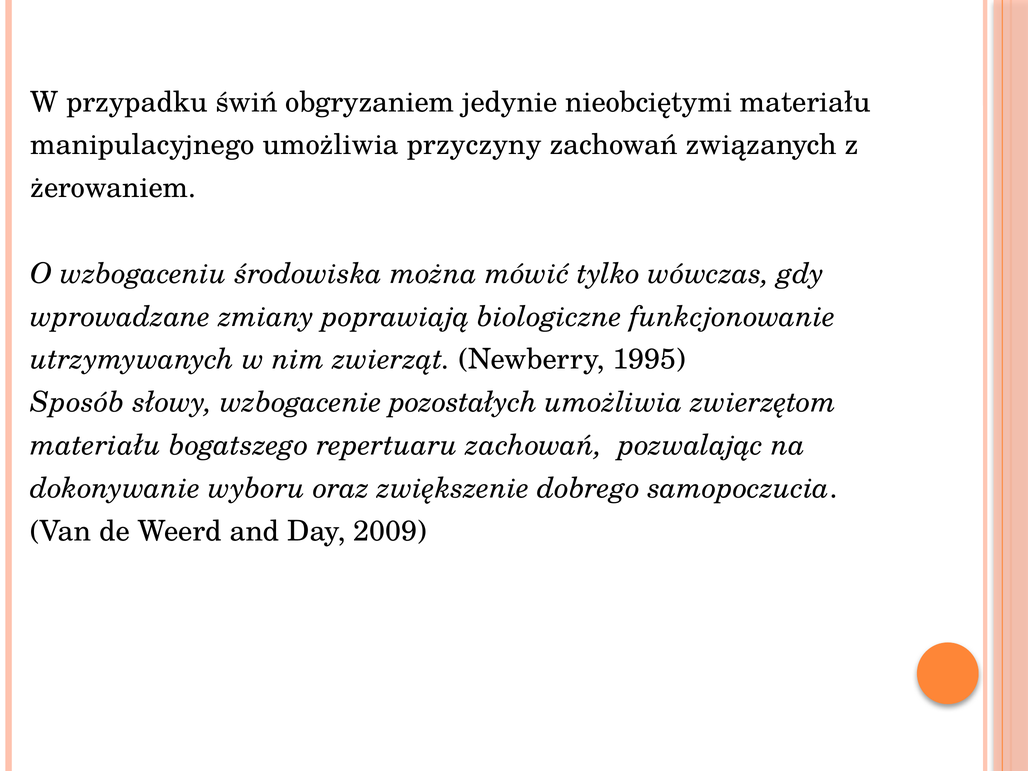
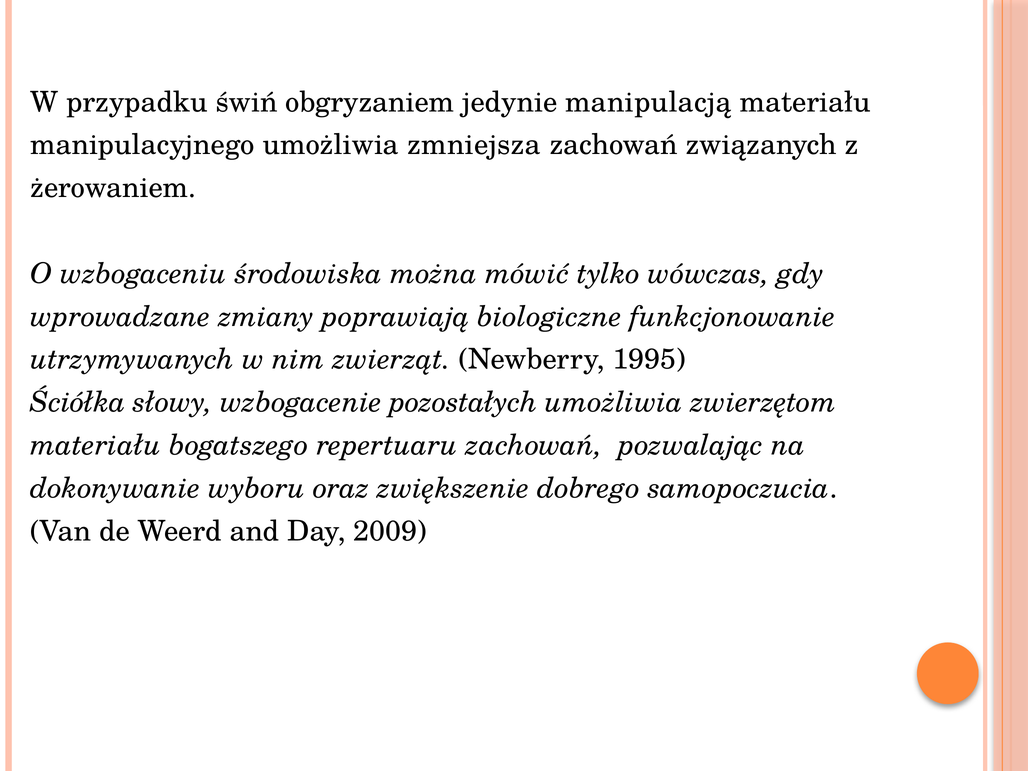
nieobciętymi: nieobciętymi -> manipulacją
przyczyny: przyczyny -> zmniejsza
Sposób: Sposób -> Ściółka
